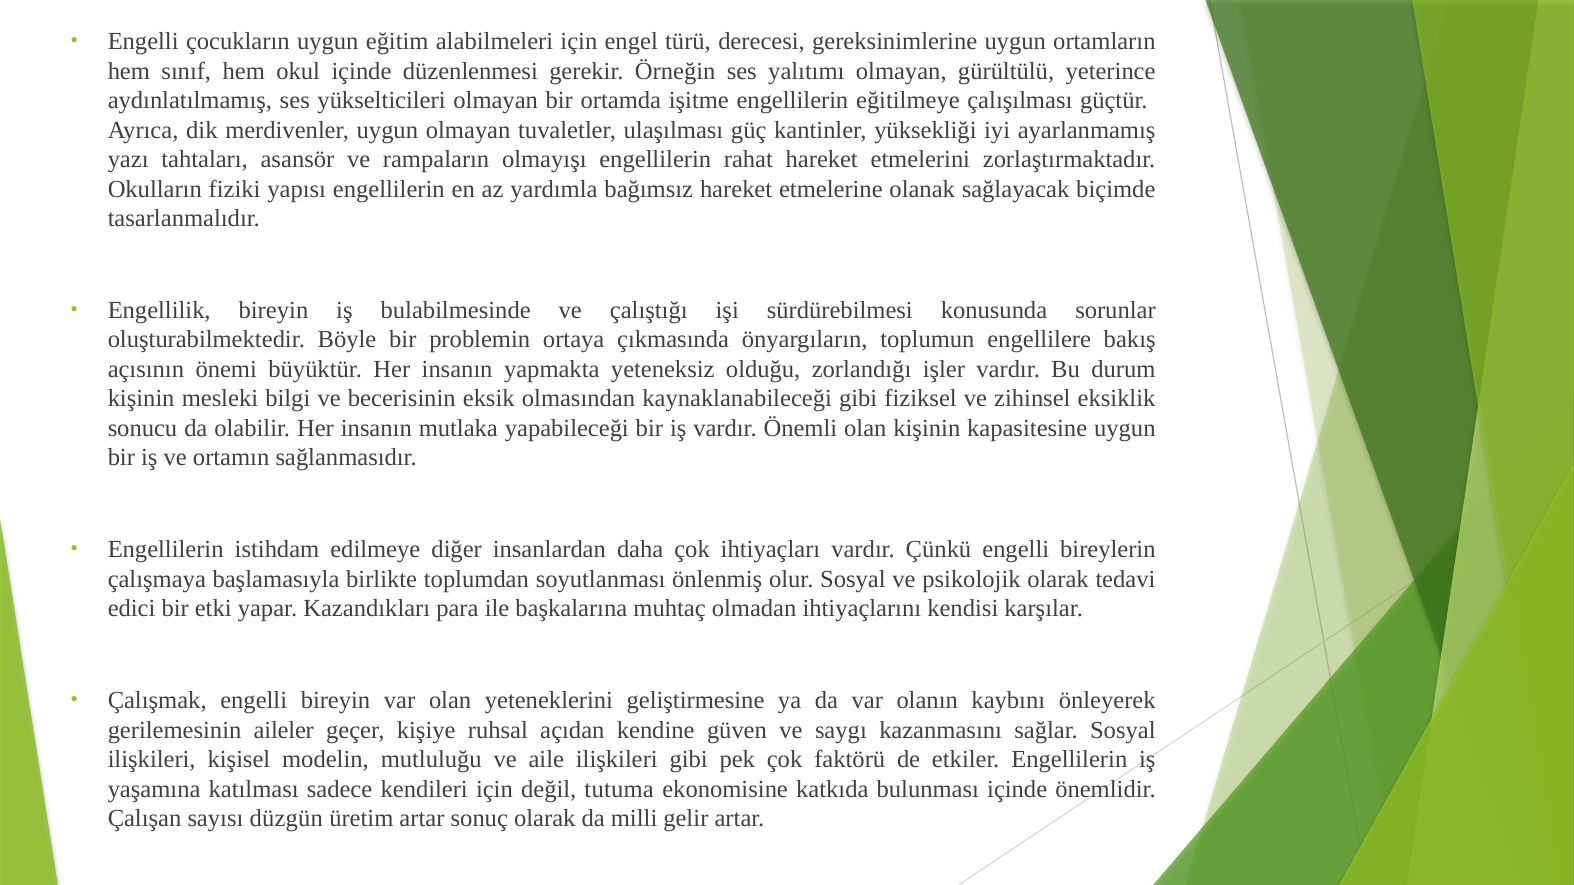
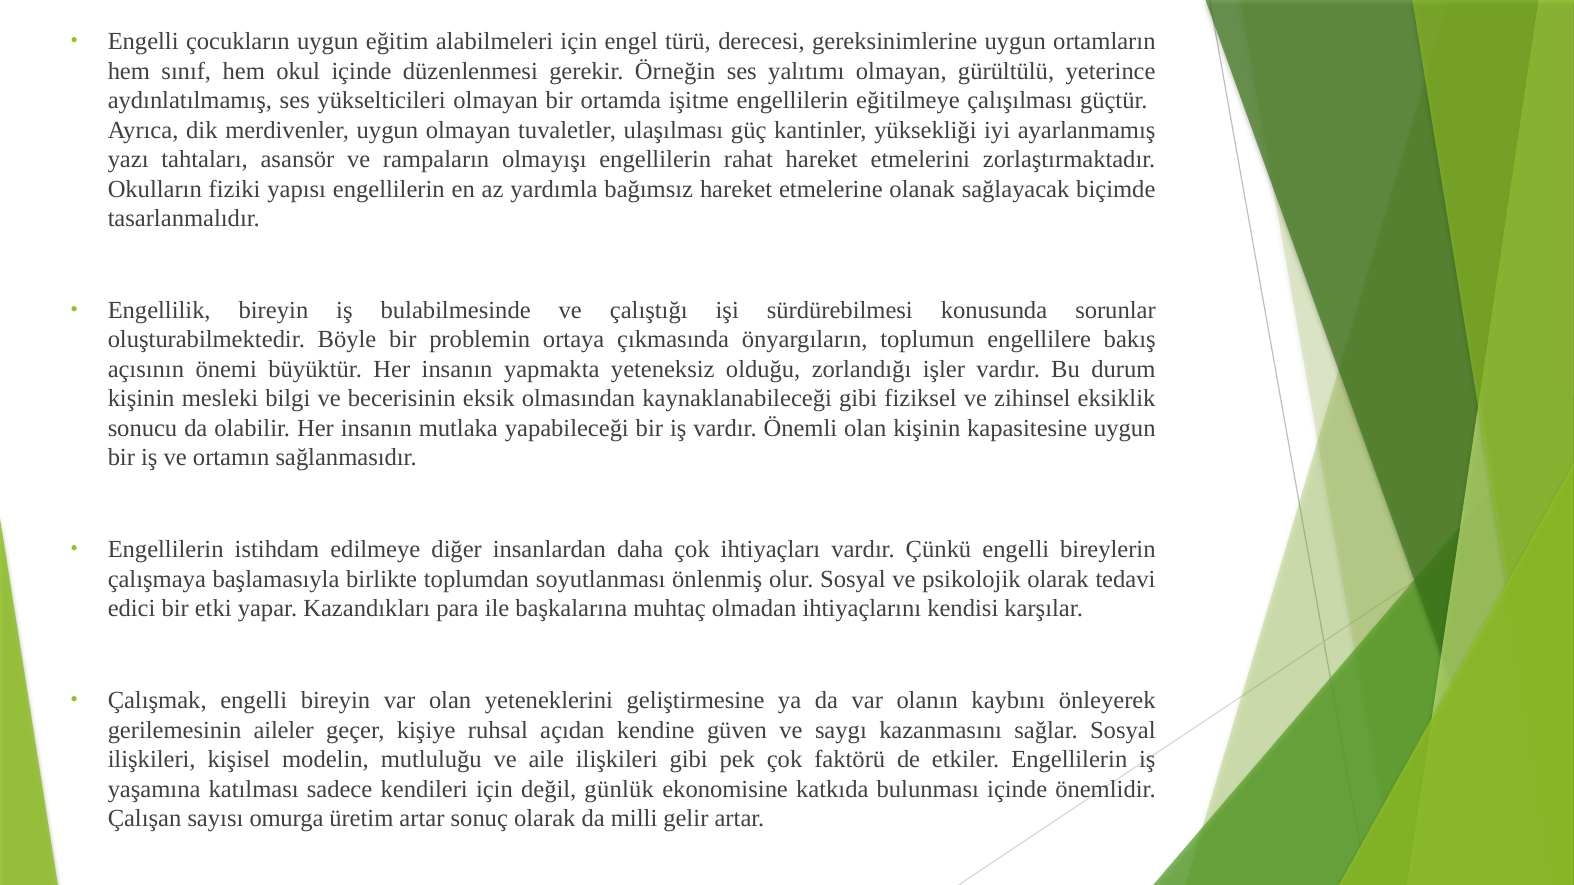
tutuma: tutuma -> günlük
düzgün: düzgün -> omurga
